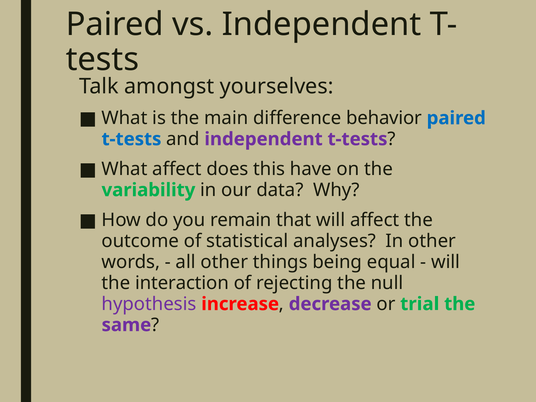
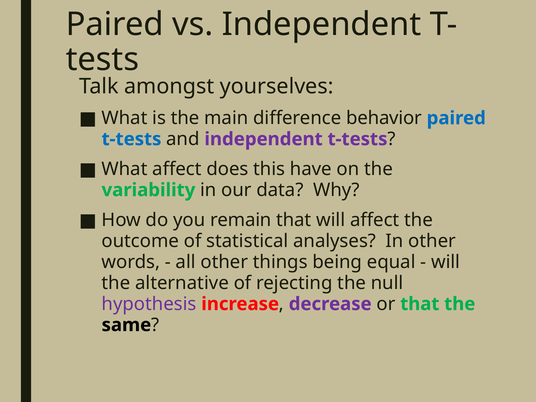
interaction: interaction -> alternative
or trial: trial -> that
same colour: purple -> black
